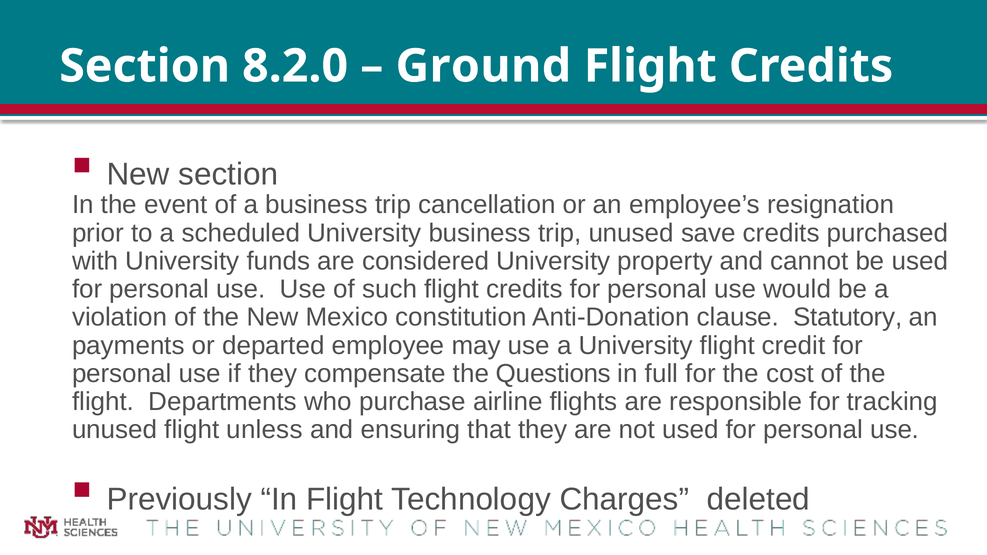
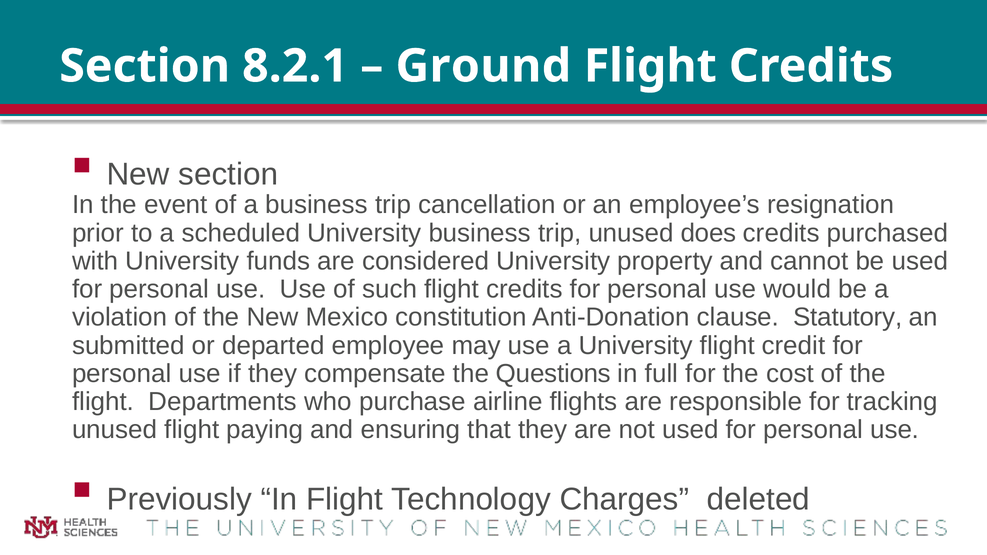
8.2.0: 8.2.0 -> 8.2.1
save: save -> does
payments: payments -> submitted
unless: unless -> paying
